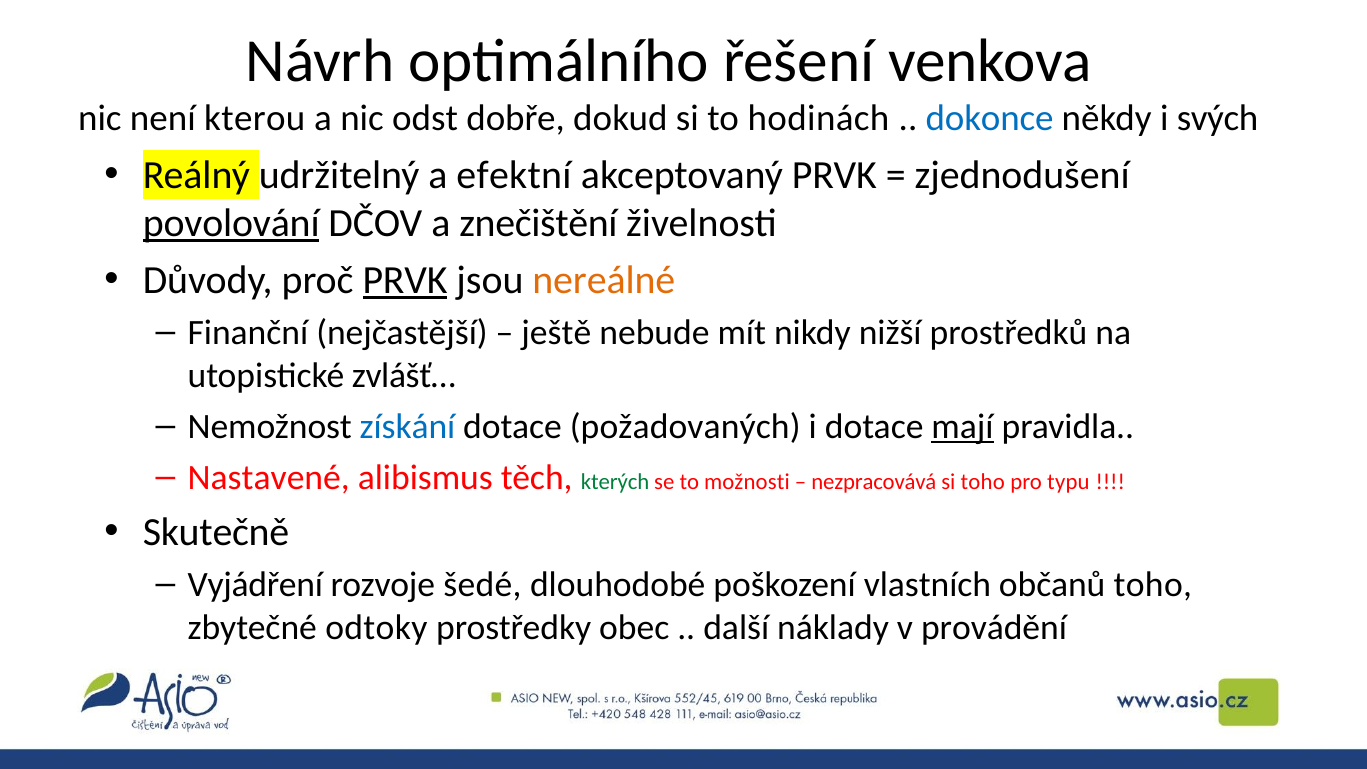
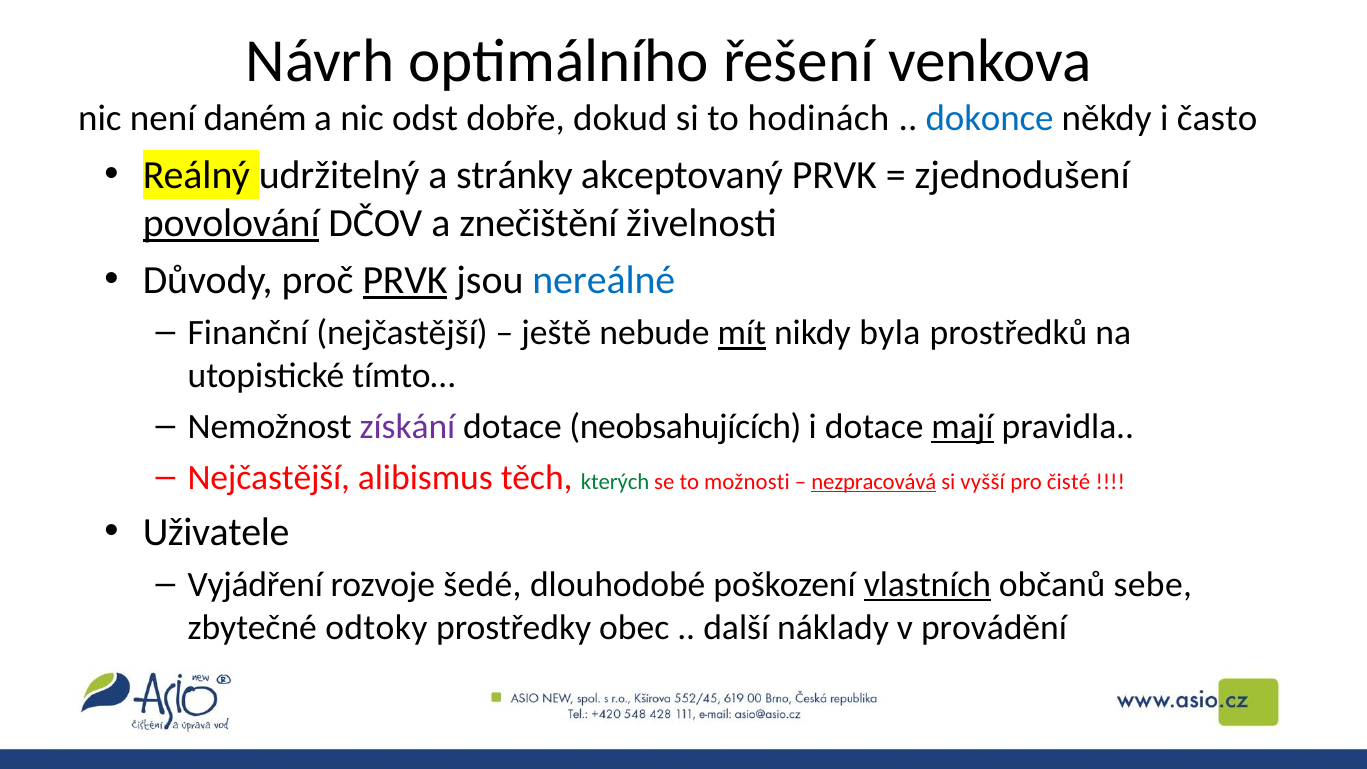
kterou: kterou -> daném
svých: svých -> často
efektní: efektní -> stránky
nereálné colour: orange -> blue
mít underline: none -> present
nižší: nižší -> byla
zvlášť…: zvlášť… -> tímto…
získání colour: blue -> purple
požadovaných: požadovaných -> neobsahujících
Nastavené at (269, 477): Nastavené -> Nejčastější
nezpracovává underline: none -> present
si toho: toho -> vyšší
typu: typu -> čisté
Skutečně: Skutečně -> Uživatele
vlastních underline: none -> present
občanů toho: toho -> sebe
